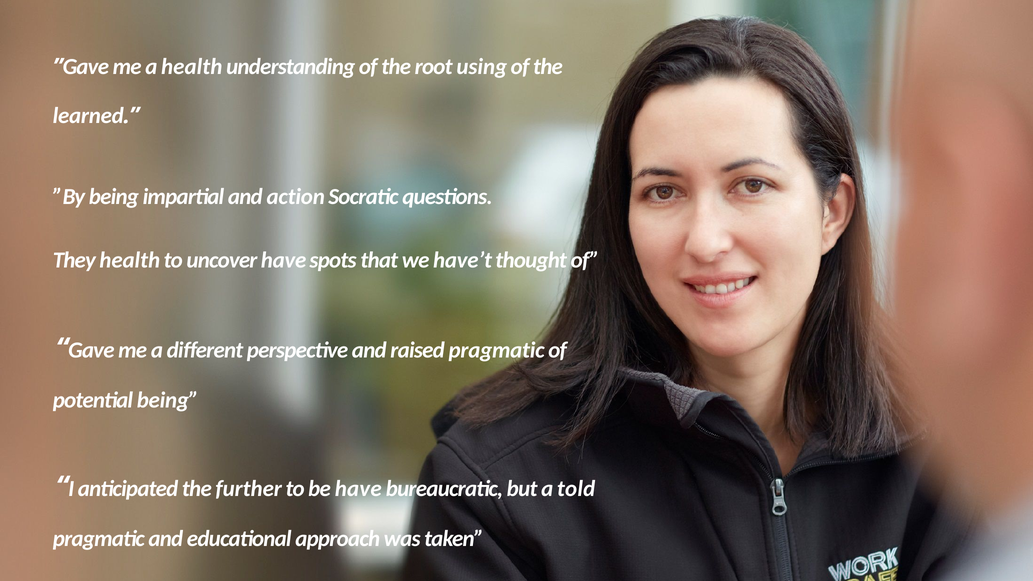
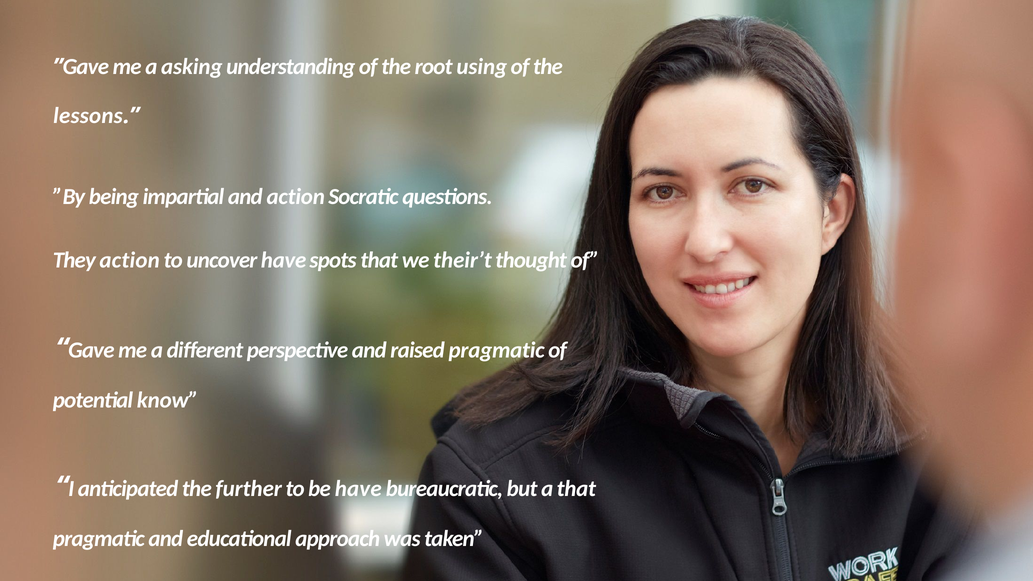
a health: health -> asking
learned: learned -> lessons
They health: health -> action
have’t: have’t -> their’t
potential being: being -> know
a told: told -> that
